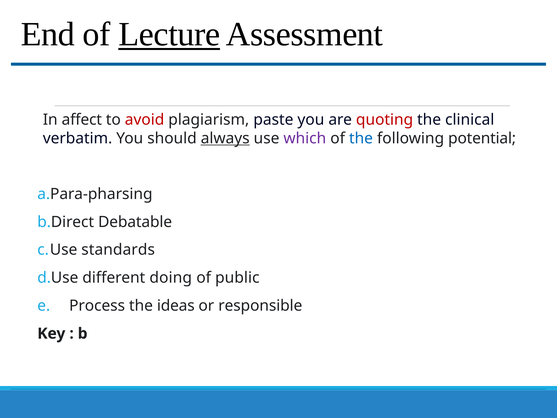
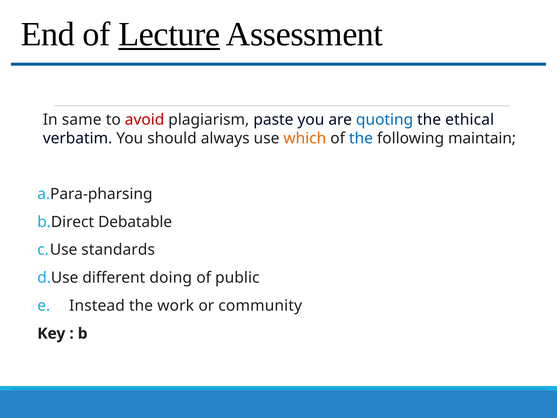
affect: affect -> same
quoting colour: red -> blue
clinical: clinical -> ethical
always underline: present -> none
which colour: purple -> orange
potential: potential -> maintain
Process: Process -> Instead
ideas: ideas -> work
responsible: responsible -> community
